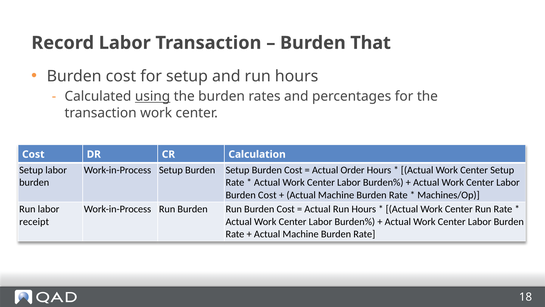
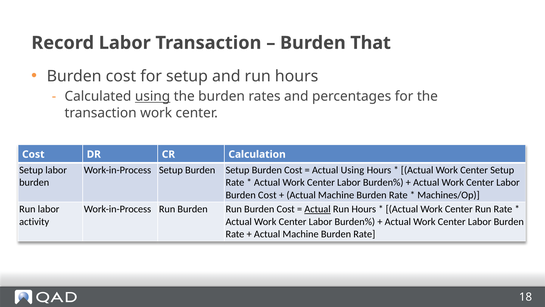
Actual Order: Order -> Using
Actual at (318, 209) underline: none -> present
receipt: receipt -> activity
